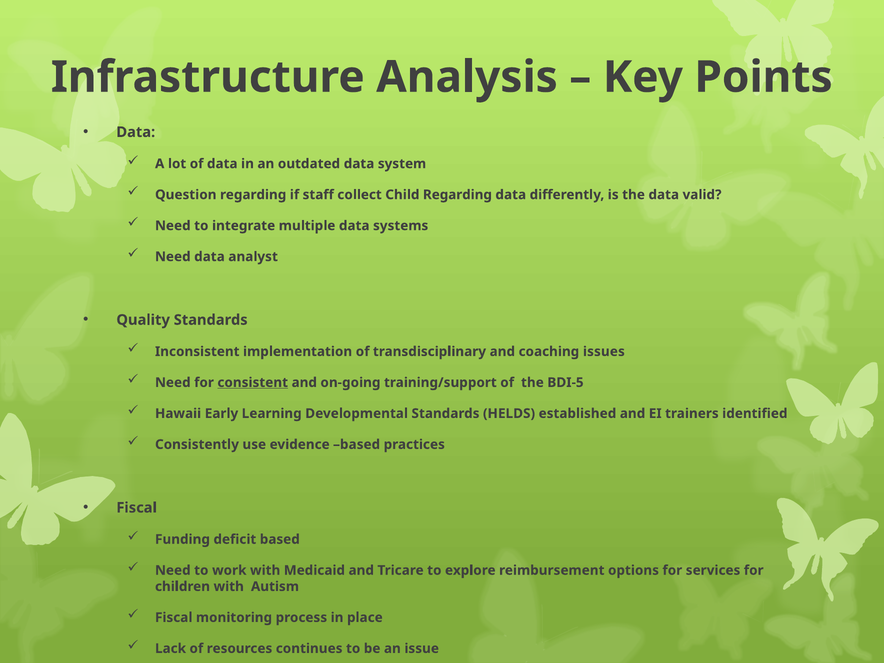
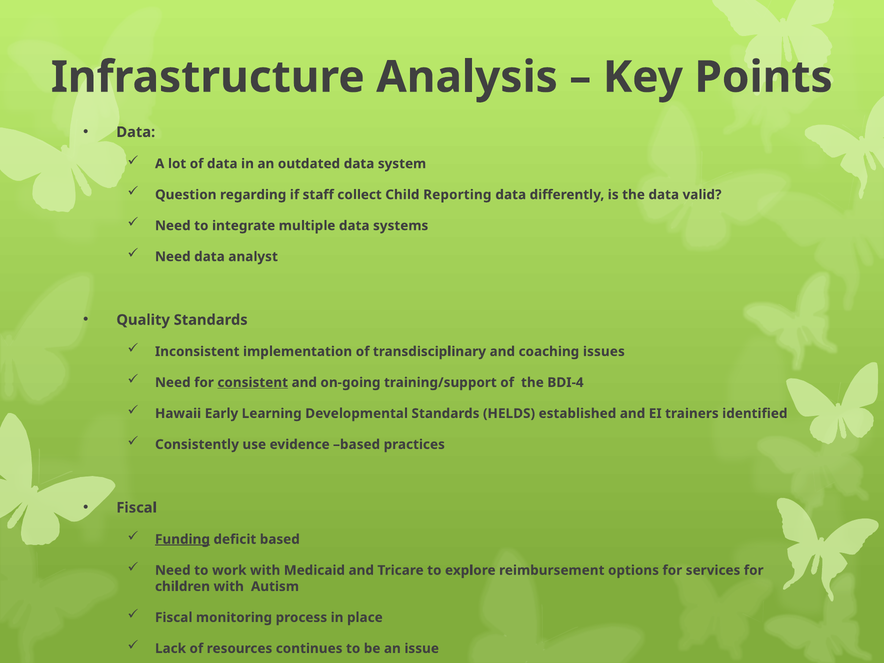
Child Regarding: Regarding -> Reporting
BDI-5: BDI-5 -> BDI-4
Funding underline: none -> present
